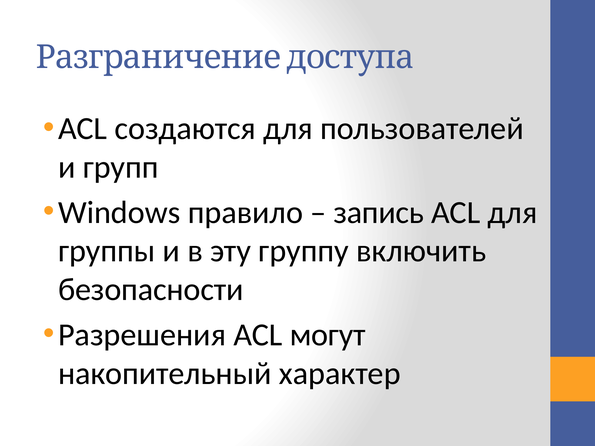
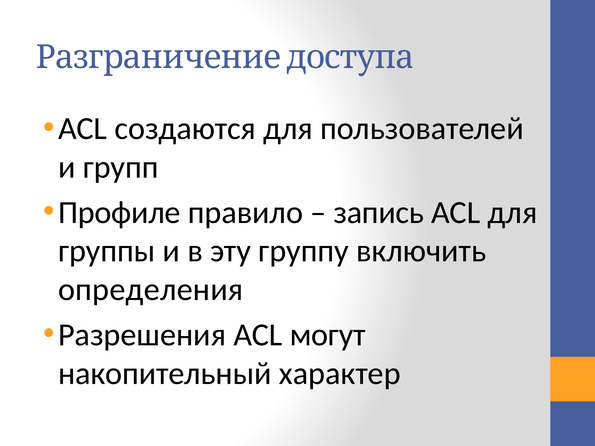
Windows: Windows -> Профиле
безопасности: безопасности -> определения
